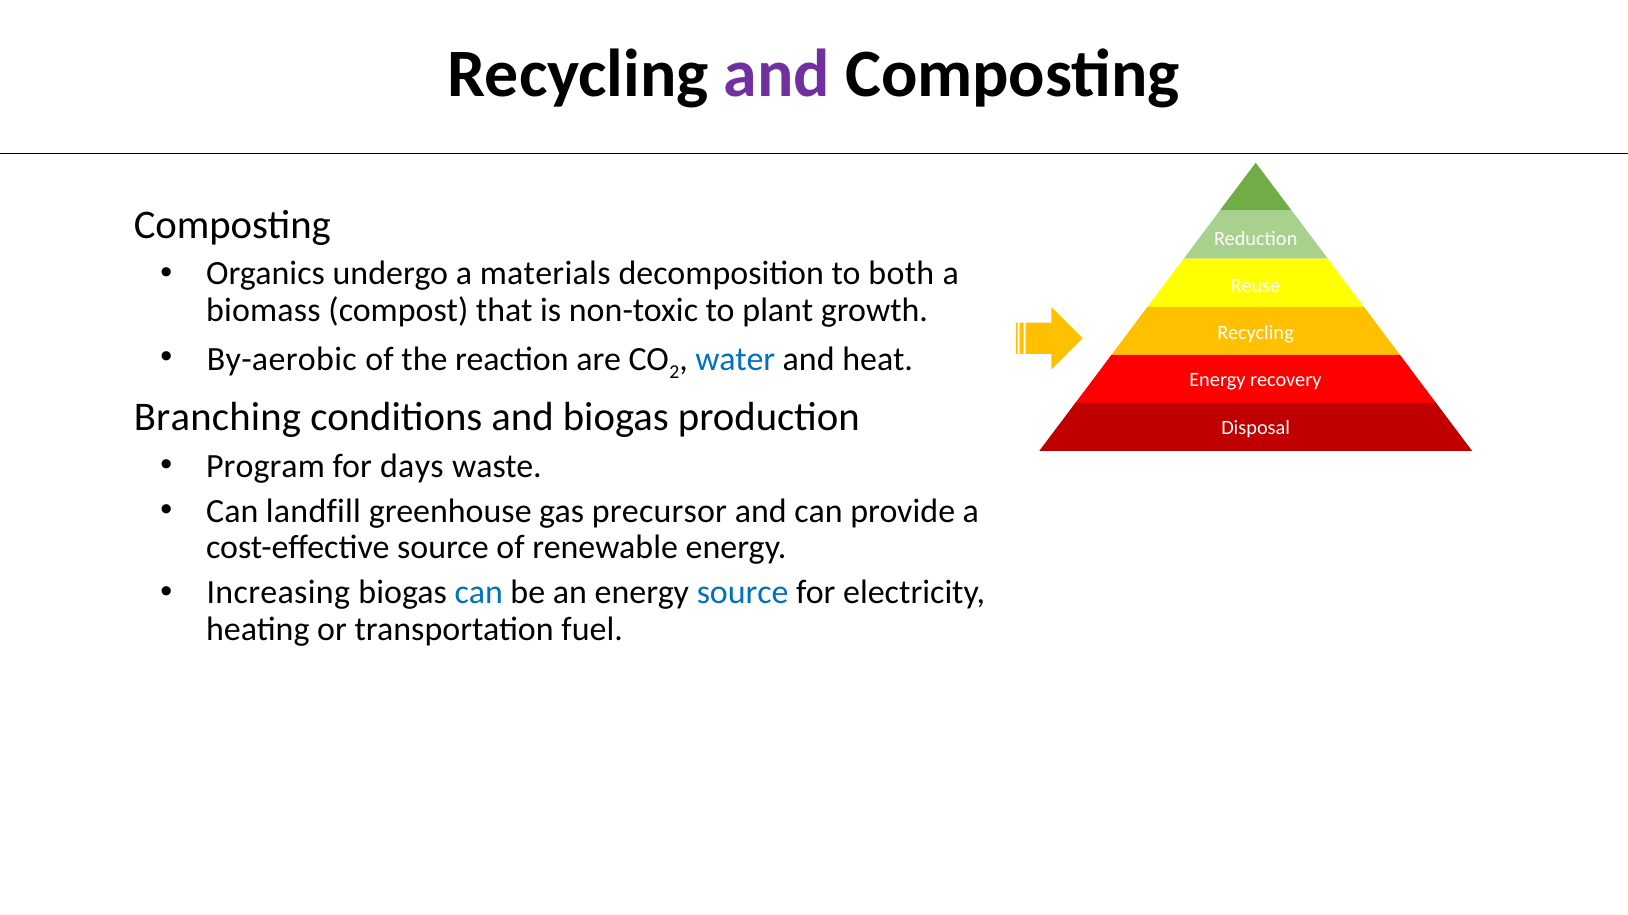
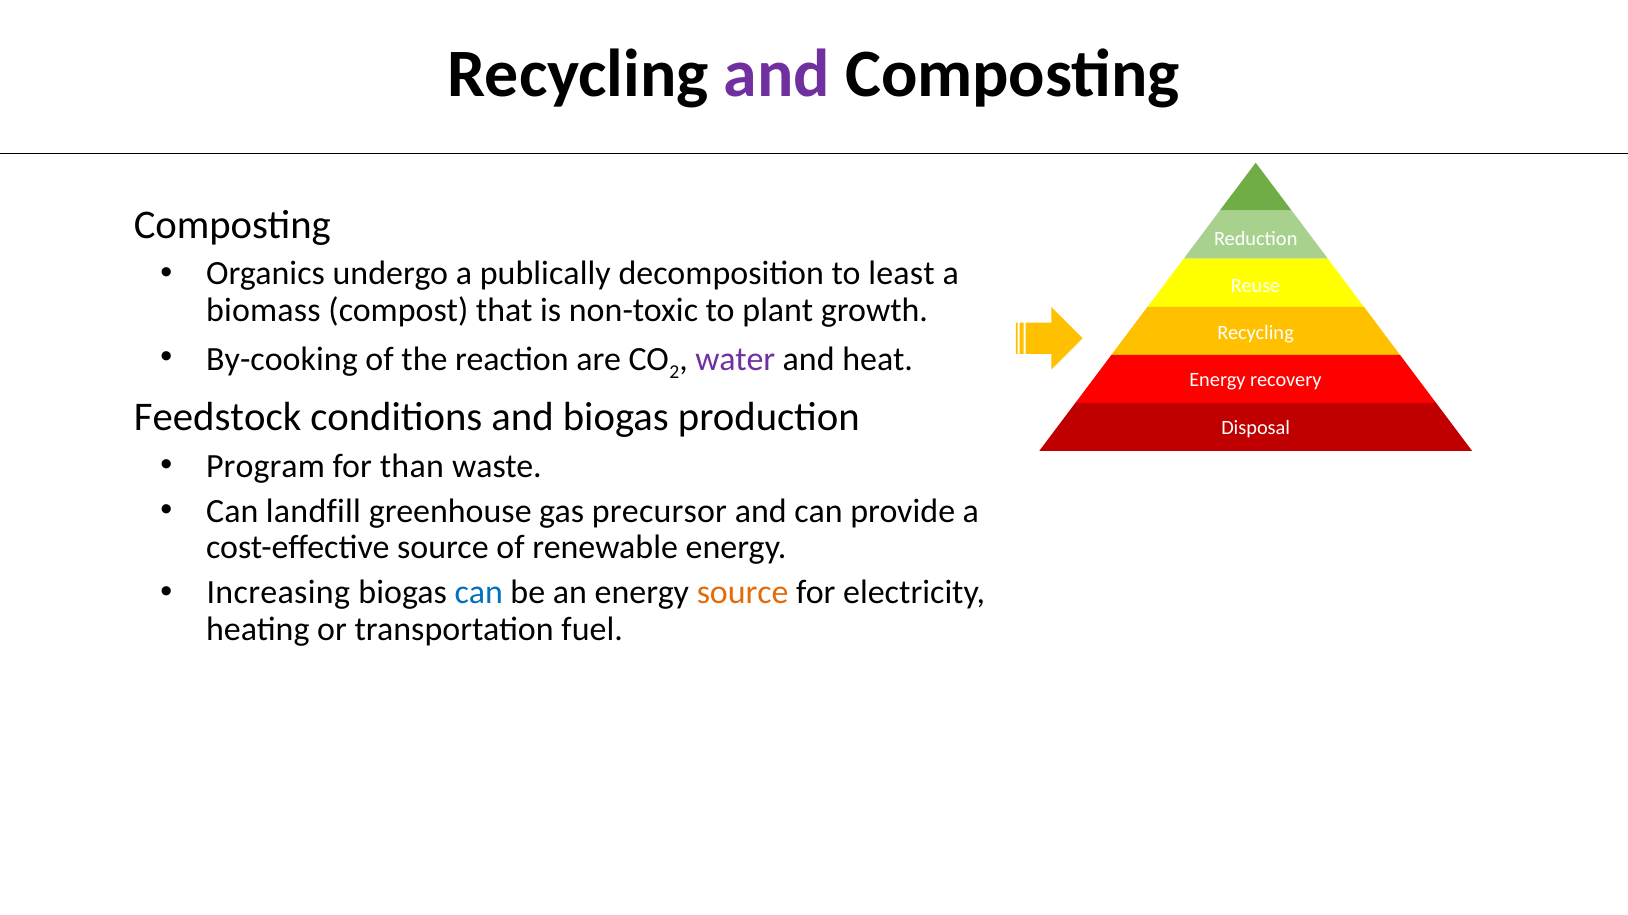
materials: materials -> publically
both: both -> least
By-aerobic: By-aerobic -> By-cooking
water colour: blue -> purple
Branching: Branching -> Feedstock
days: days -> than
source at (743, 593) colour: blue -> orange
